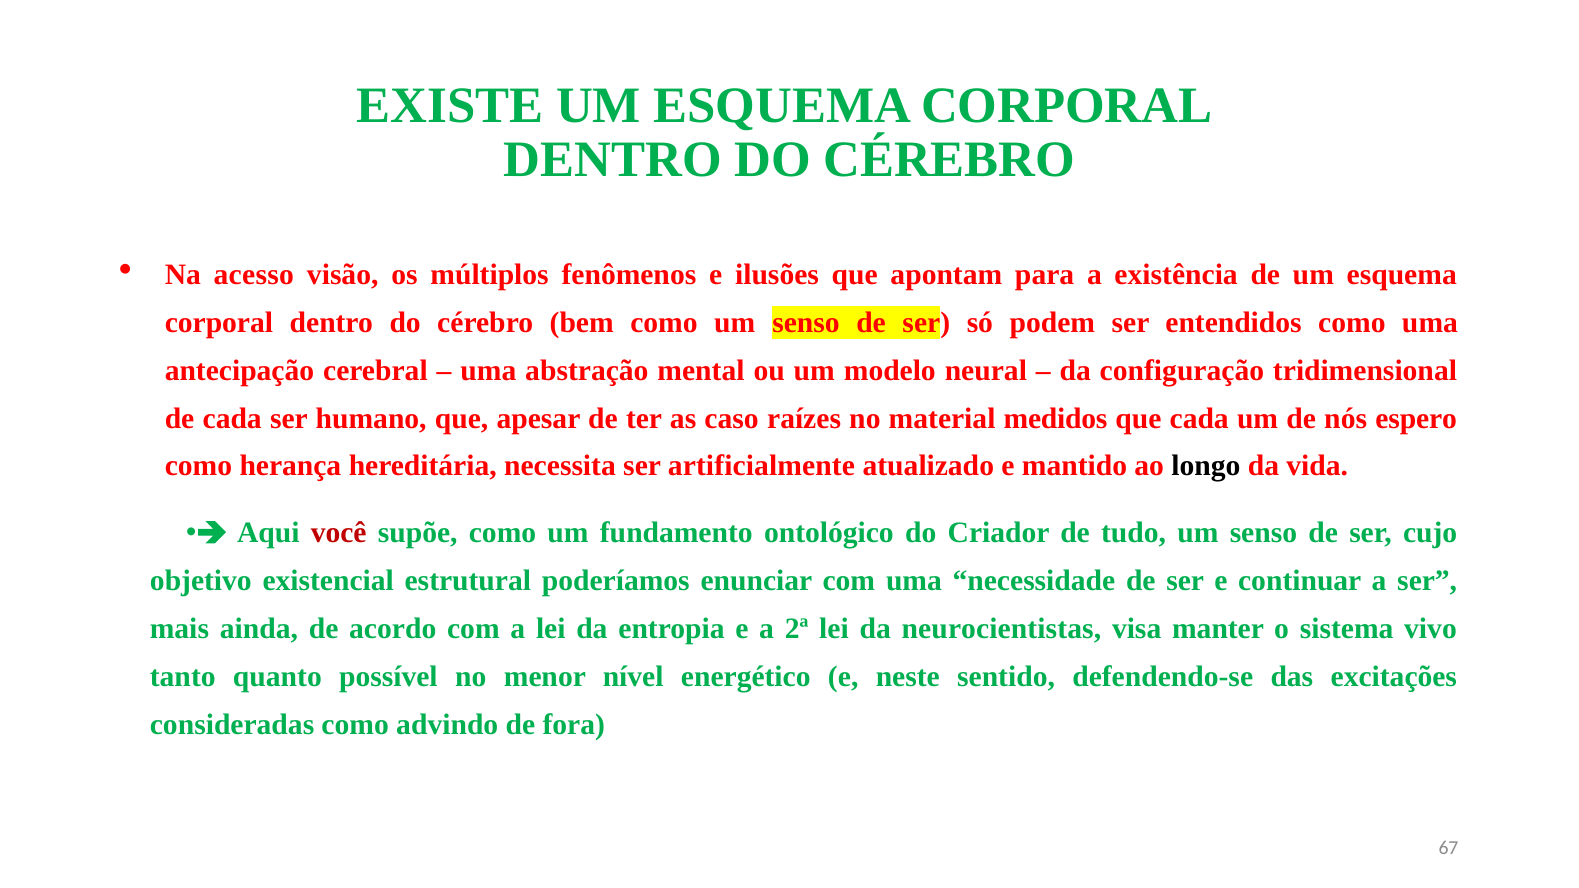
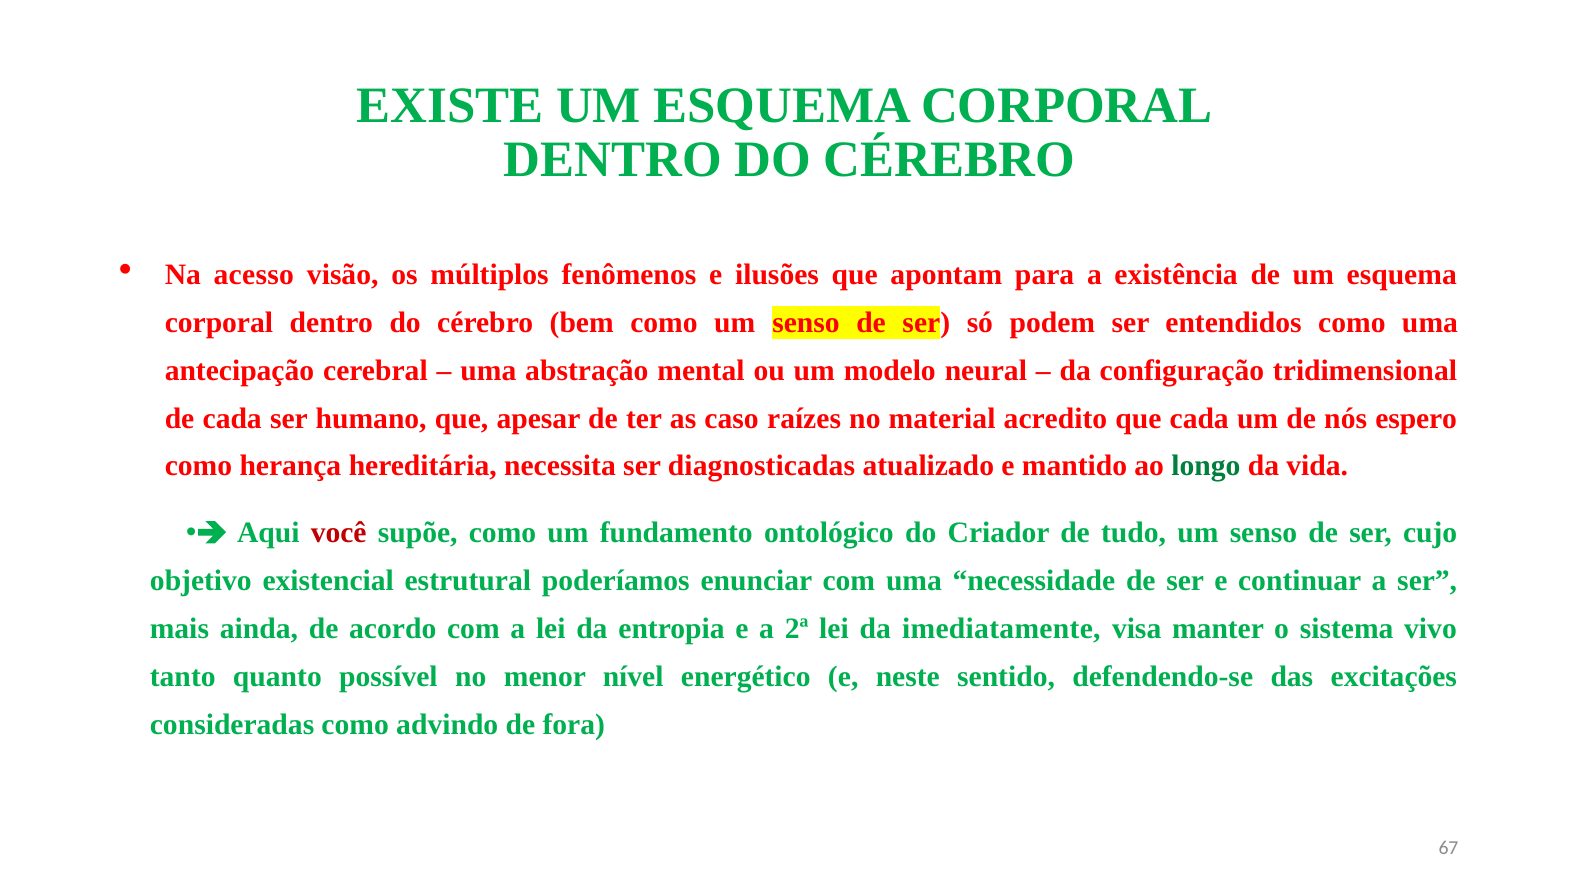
medidos: medidos -> acredito
artificialmente: artificialmente -> diagnosticadas
longo colour: black -> green
neurocientistas: neurocientistas -> imediatamente
